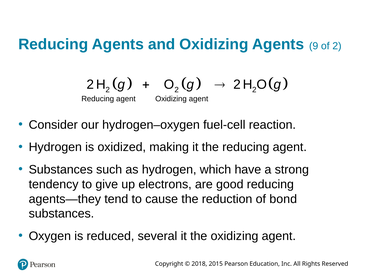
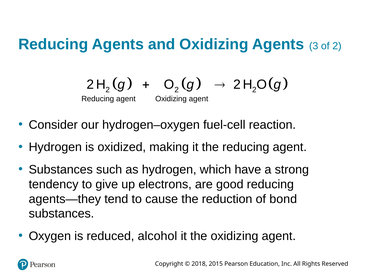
9: 9 -> 3
several: several -> alcohol
